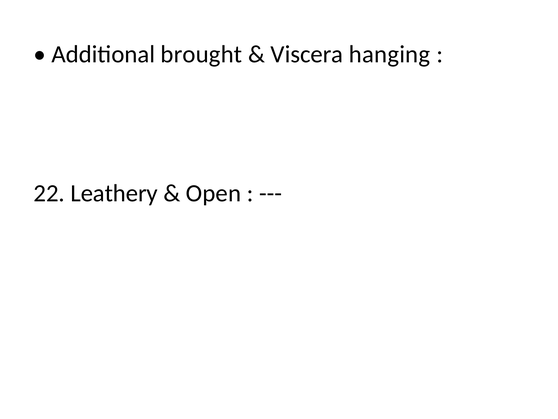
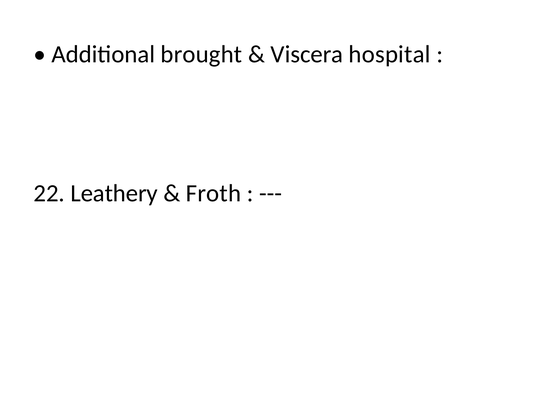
hanging: hanging -> hospital
Open: Open -> Froth
